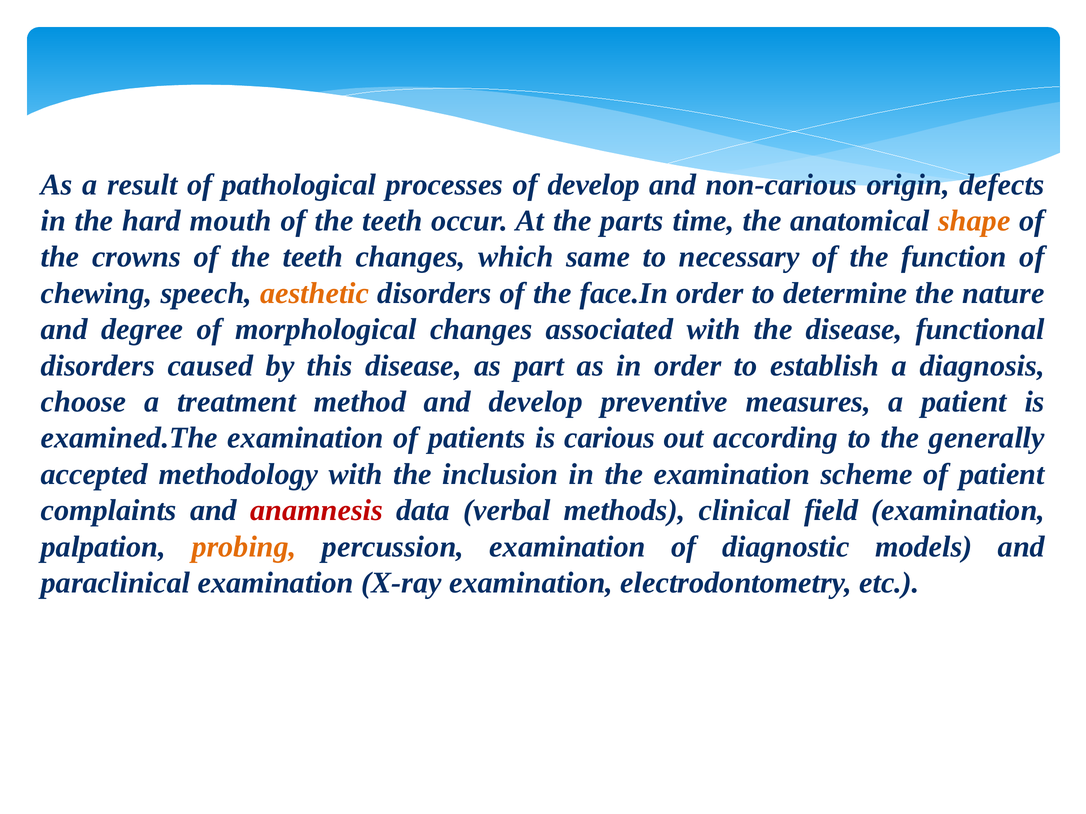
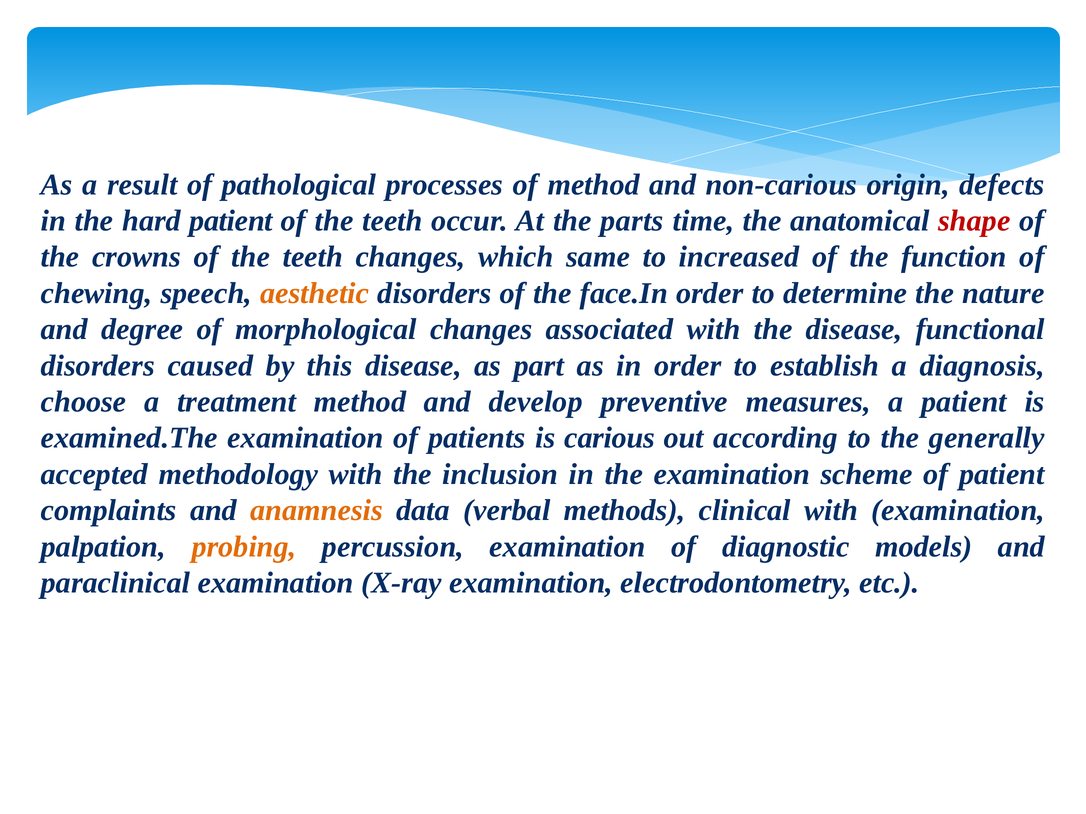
of develop: develop -> method
hard mouth: mouth -> patient
shape colour: orange -> red
necessary: necessary -> increased
anamnesis colour: red -> orange
clinical field: field -> with
